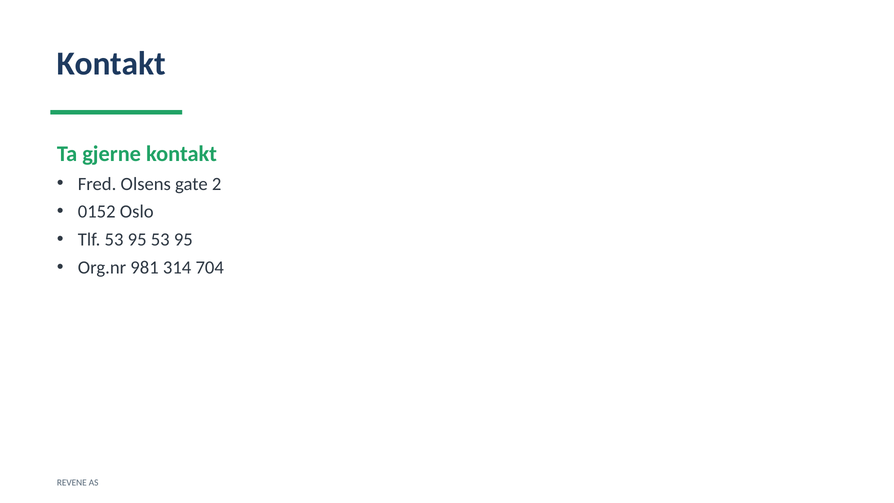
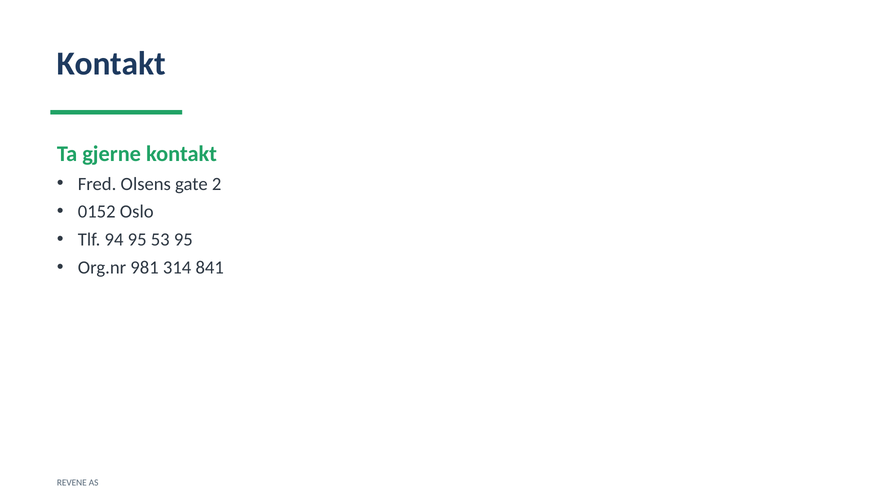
Tlf 53: 53 -> 94
704: 704 -> 841
